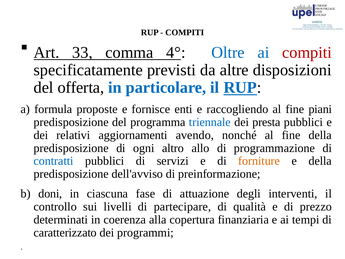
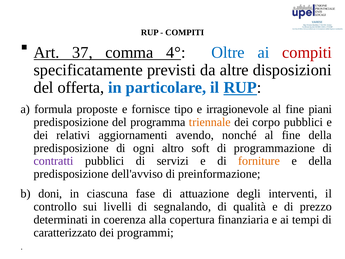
33: 33 -> 37
enti: enti -> tipo
raccogliendo: raccogliendo -> irragionevole
triennale colour: blue -> orange
presta: presta -> corpo
allo: allo -> soft
contratti colour: blue -> purple
partecipare: partecipare -> segnalando
